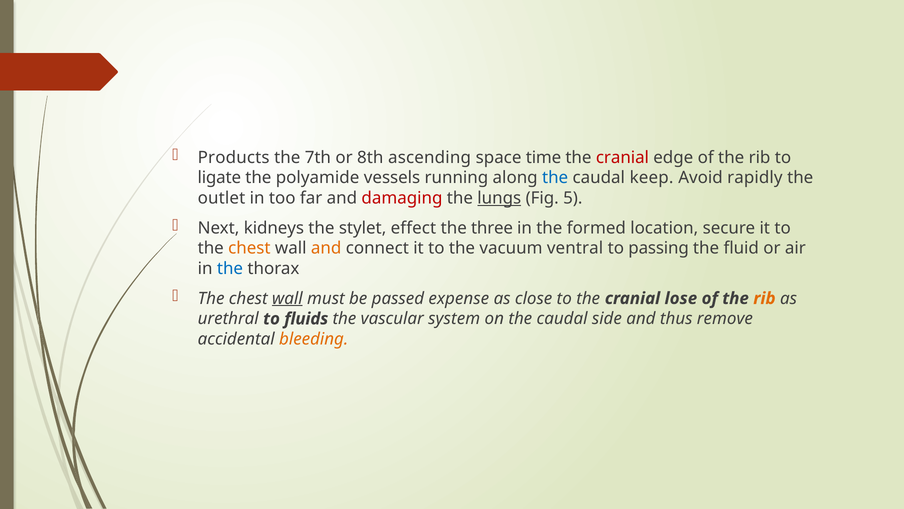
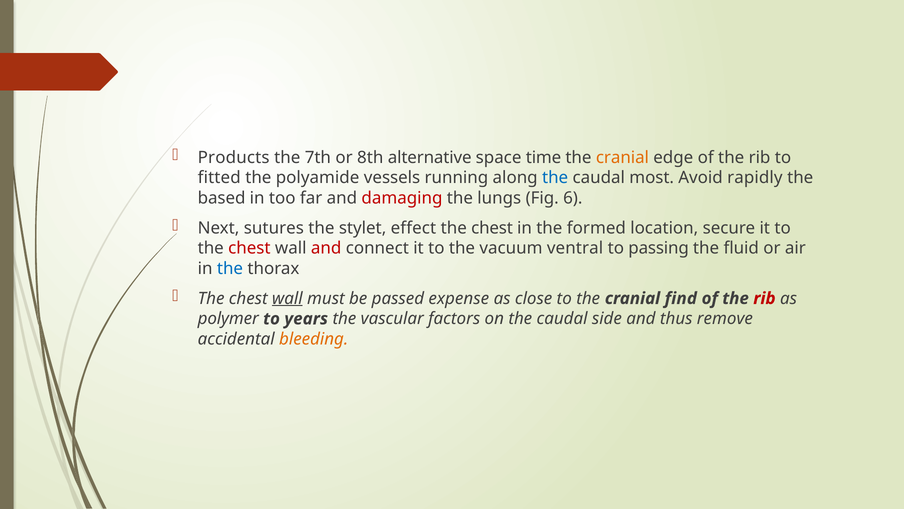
ascending: ascending -> alternative
cranial at (622, 157) colour: red -> orange
ligate: ligate -> fitted
keep: keep -> most
outlet: outlet -> based
lungs underline: present -> none
5: 5 -> 6
kidneys: kidneys -> sutures
three at (492, 228): three -> chest
chest at (249, 248) colour: orange -> red
and at (326, 248) colour: orange -> red
lose: lose -> find
rib at (764, 298) colour: orange -> red
urethral: urethral -> polymer
fluids: fluids -> years
system: system -> factors
